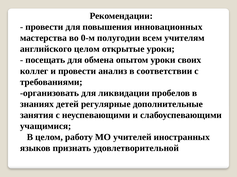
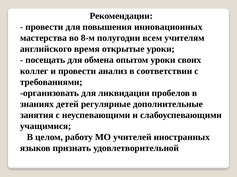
0-м: 0-м -> 8-м
английского целом: целом -> время
